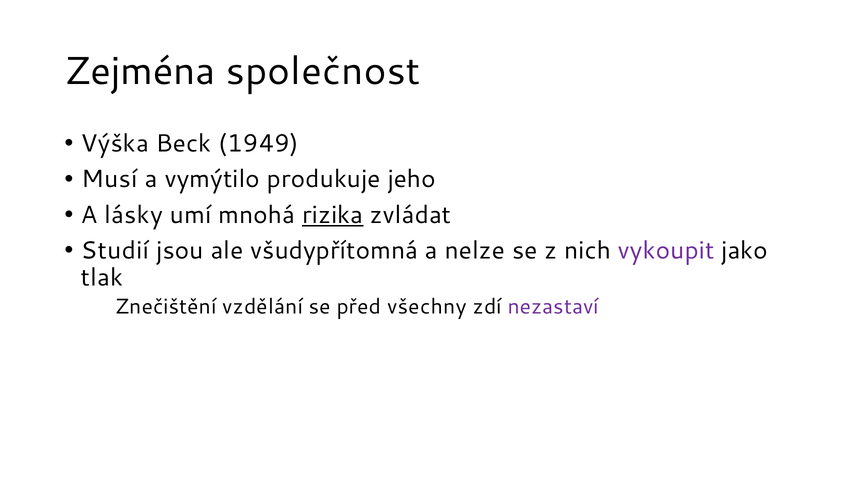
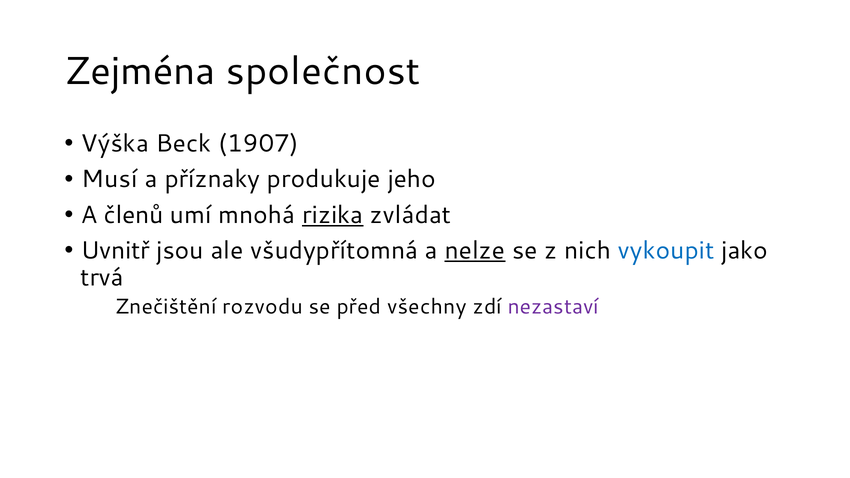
1949: 1949 -> 1907
vymýtilo: vymýtilo -> příznaky
lásky: lásky -> členů
Studií: Studií -> Uvnitř
nelze underline: none -> present
vykoupit colour: purple -> blue
tlak: tlak -> trvá
vzdělání: vzdělání -> rozvodu
